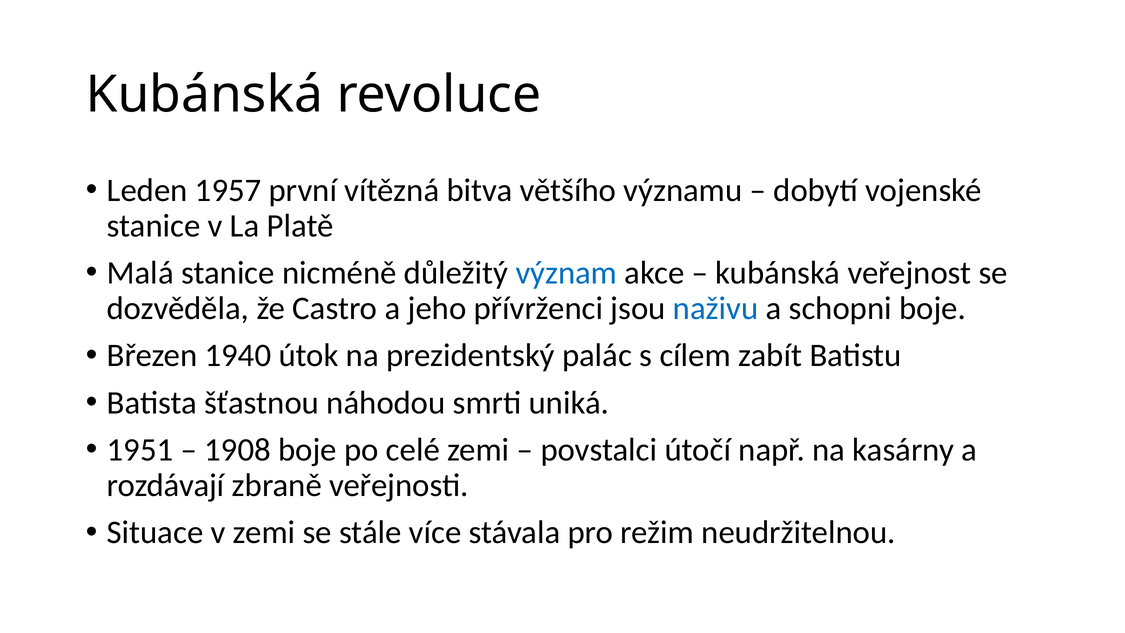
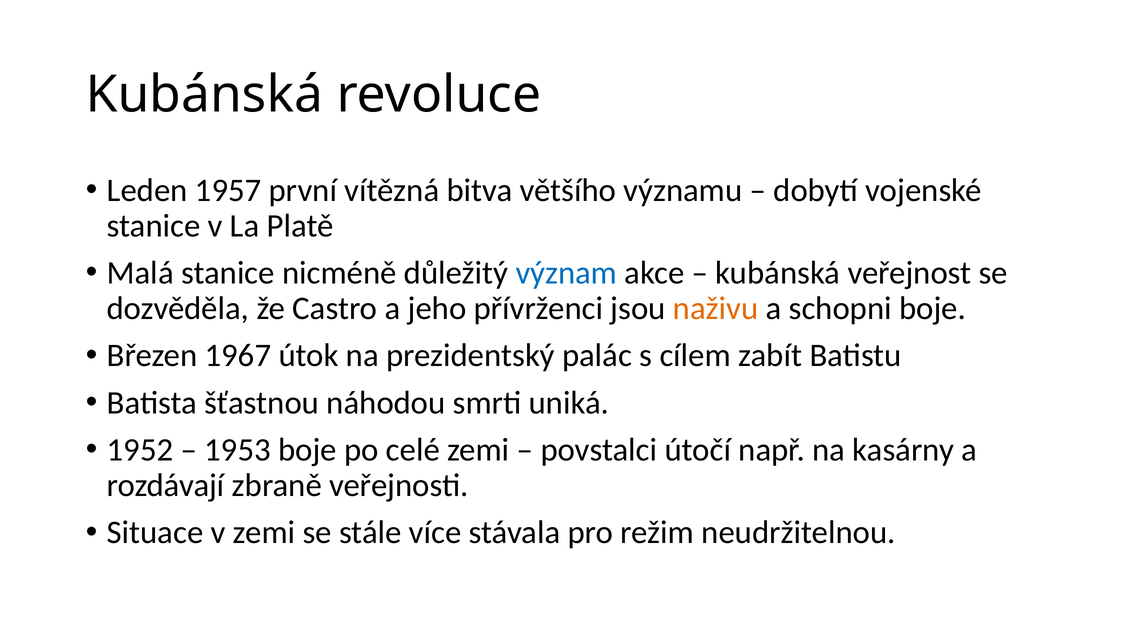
naživu colour: blue -> orange
1940: 1940 -> 1967
1951: 1951 -> 1952
1908: 1908 -> 1953
